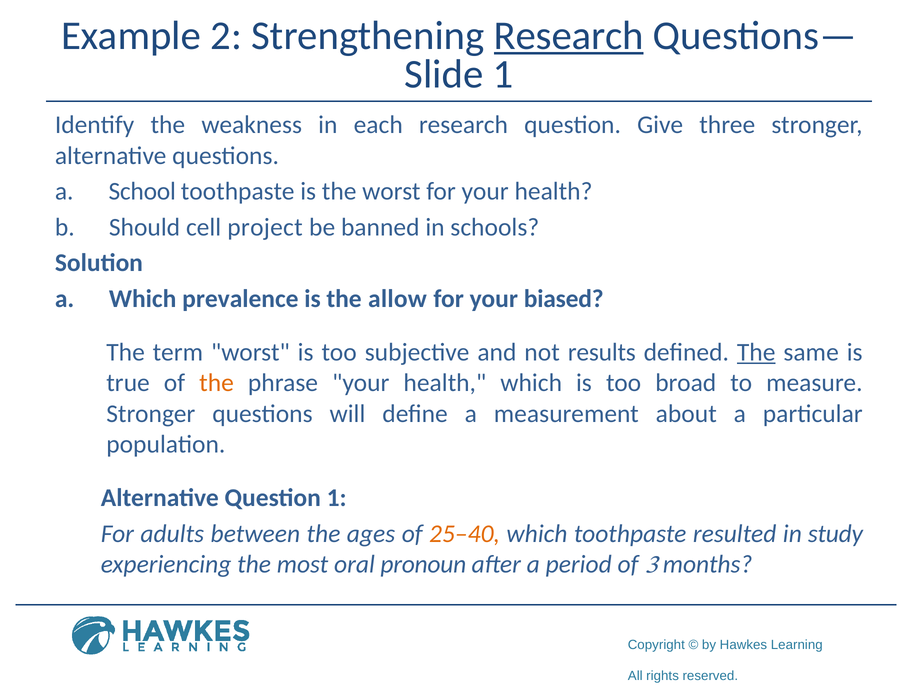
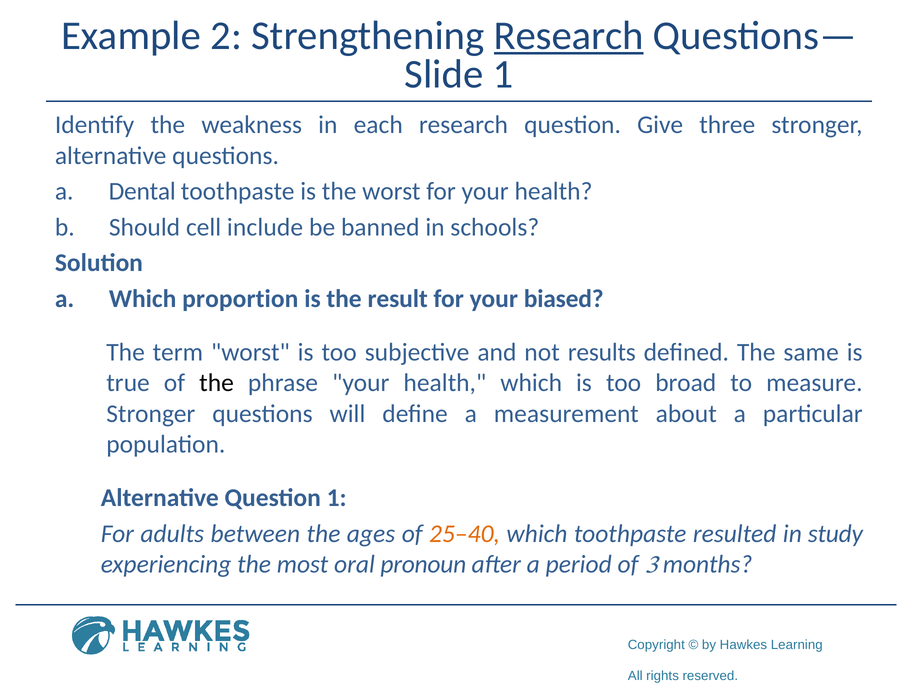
School: School -> Dental
project: project -> include
prevalence: prevalence -> proportion
allow: allow -> result
The at (756, 352) underline: present -> none
the at (217, 383) colour: orange -> black
